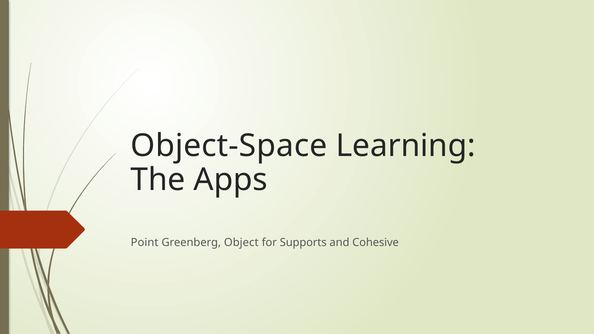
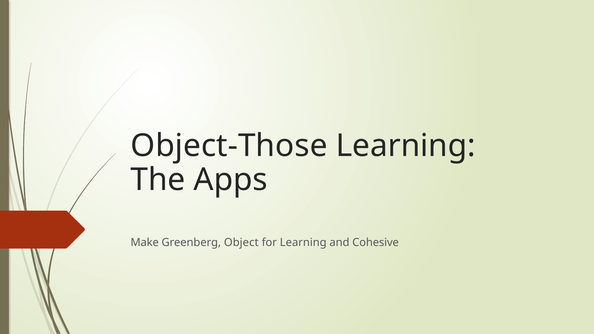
Object-Space: Object-Space -> Object-Those
Point: Point -> Make
for Supports: Supports -> Learning
